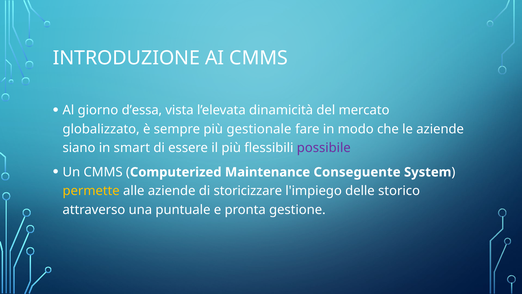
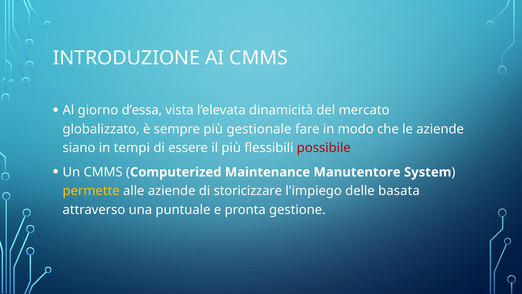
smart: smart -> tempi
possibile colour: purple -> red
Conseguente: Conseguente -> Manutentore
storico: storico -> basata
